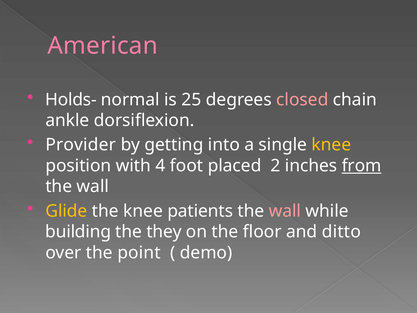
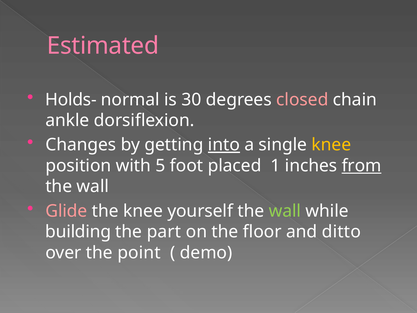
American: American -> Estimated
25: 25 -> 30
Provider: Provider -> Changes
into underline: none -> present
4: 4 -> 5
2: 2 -> 1
Glide colour: yellow -> pink
patients: patients -> yourself
wall at (285, 211) colour: pink -> light green
they: they -> part
